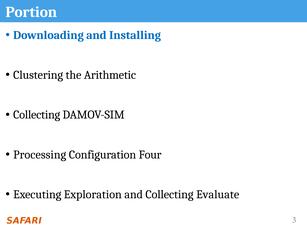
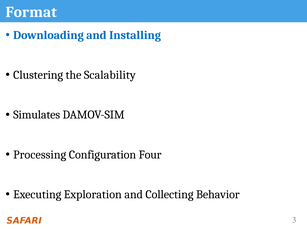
Portion: Portion -> Format
Arithmetic: Arithmetic -> Scalability
Collecting at (37, 115): Collecting -> Simulates
Evaluate: Evaluate -> Behavior
